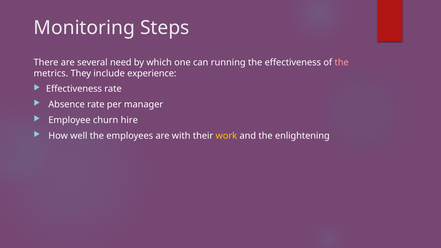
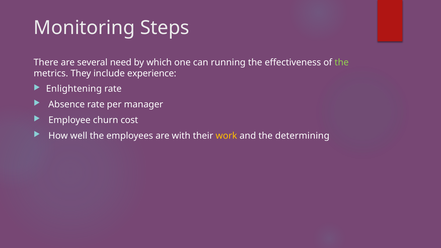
the at (342, 62) colour: pink -> light green
Effectiveness at (74, 89): Effectiveness -> Enlightening
hire: hire -> cost
enlightening: enlightening -> determining
